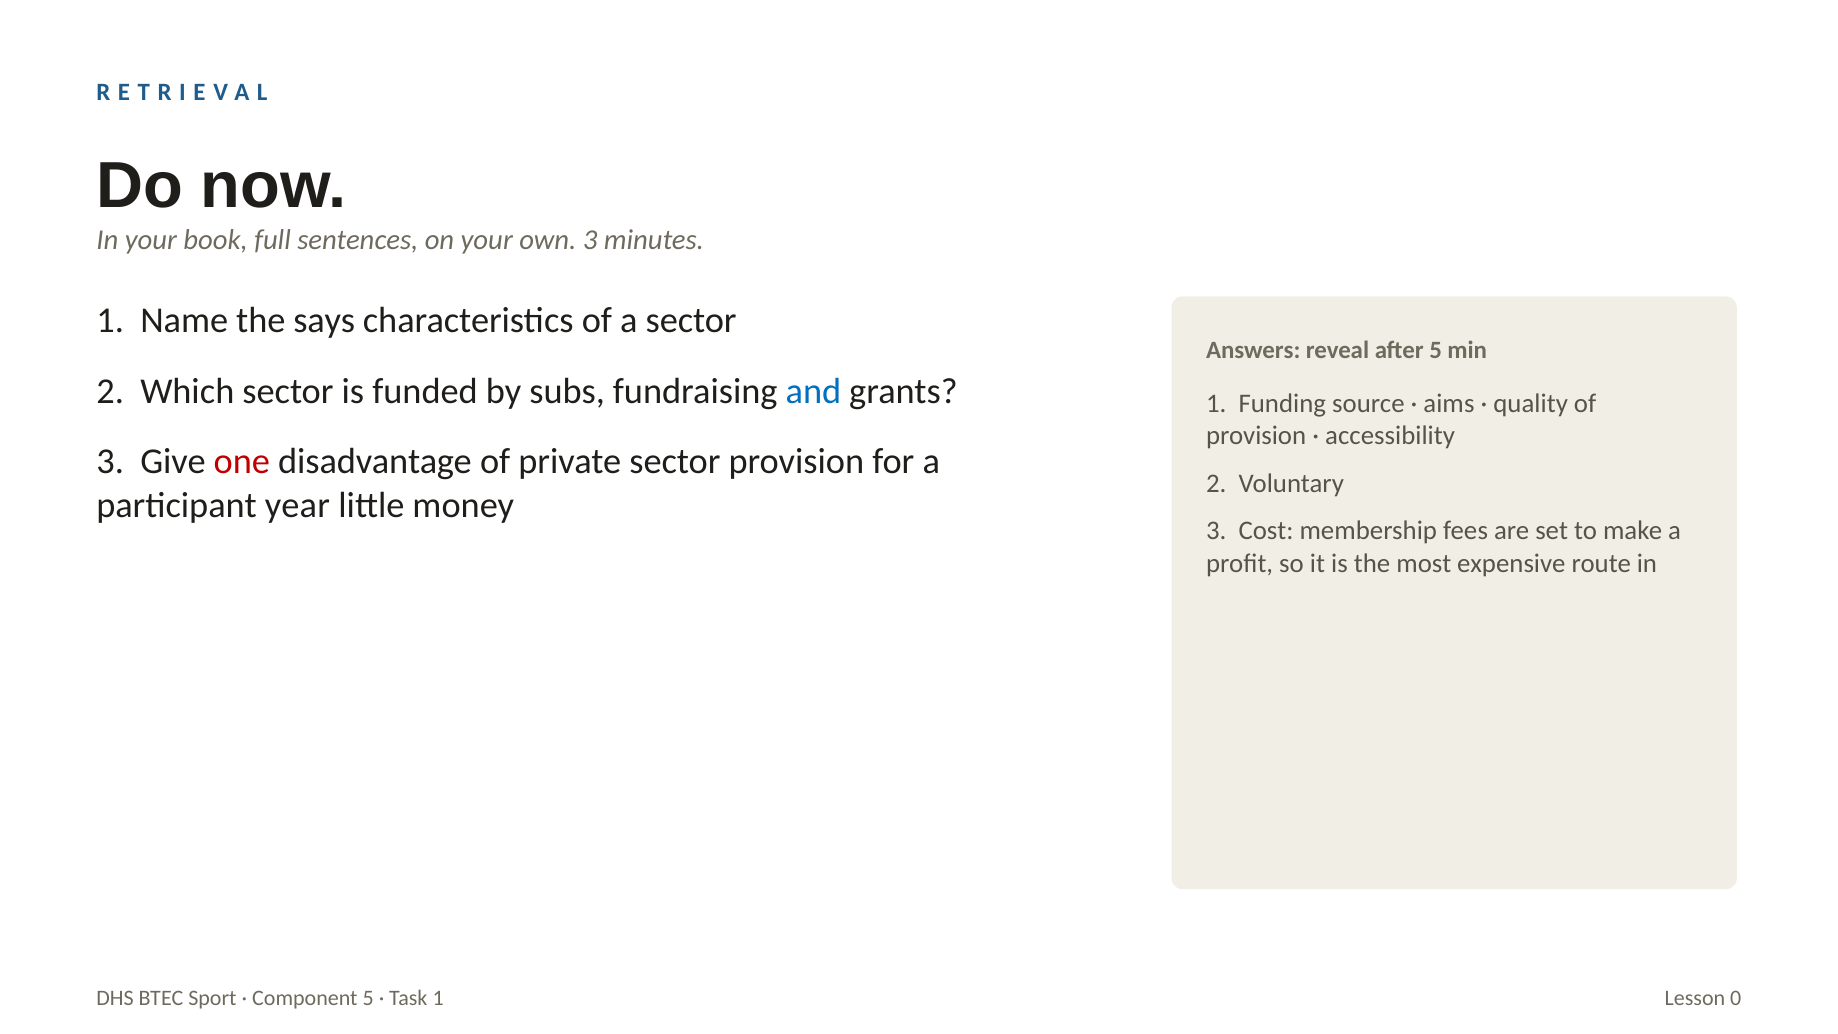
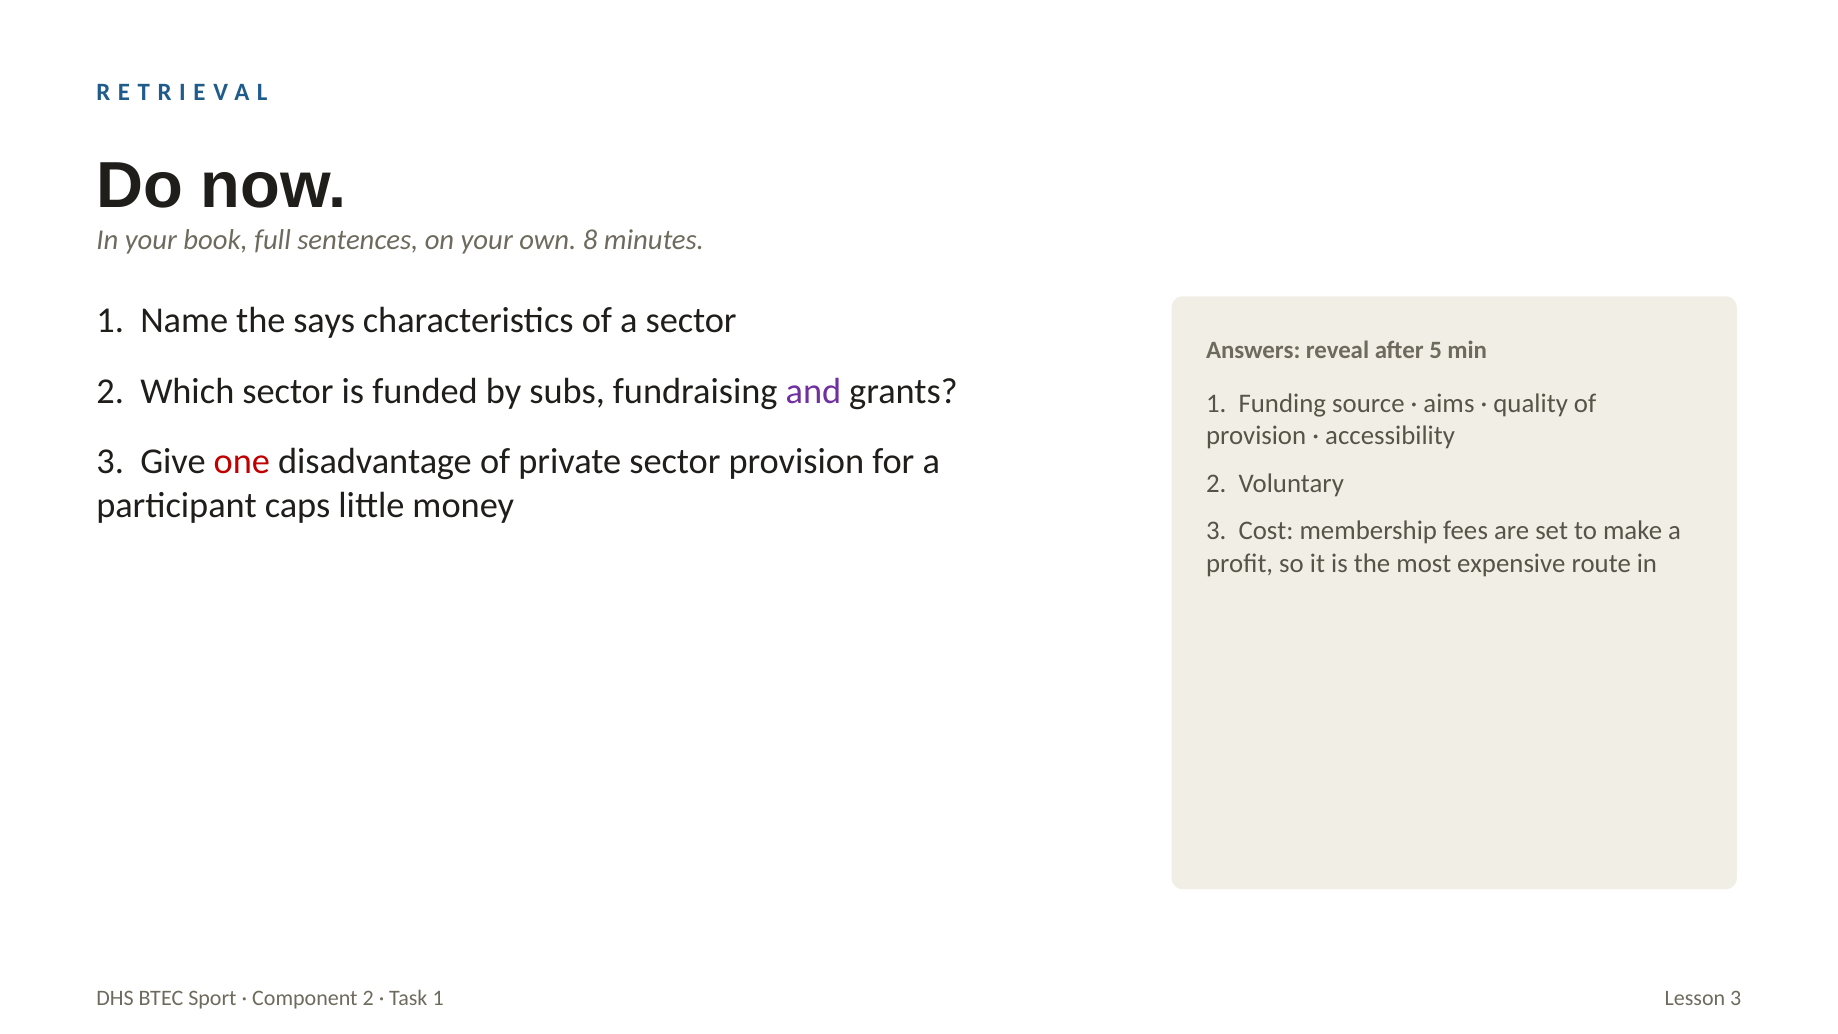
own 3: 3 -> 8
and colour: blue -> purple
year: year -> caps
Component 5: 5 -> 2
Lesson 0: 0 -> 3
